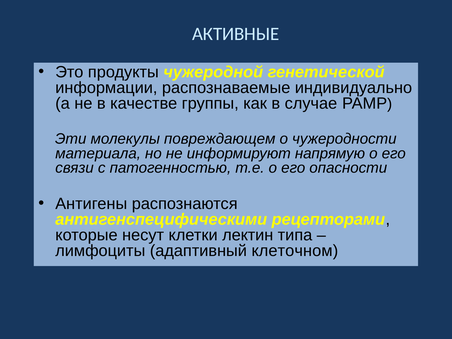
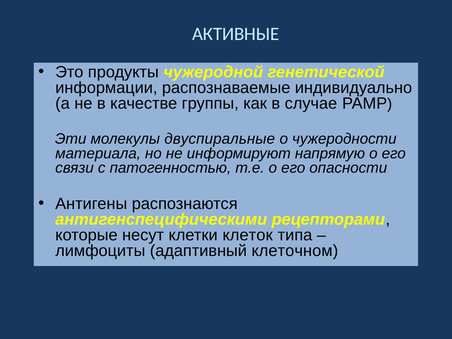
повреждающем: повреждающем -> двуспиральные
лектин: лектин -> клеток
